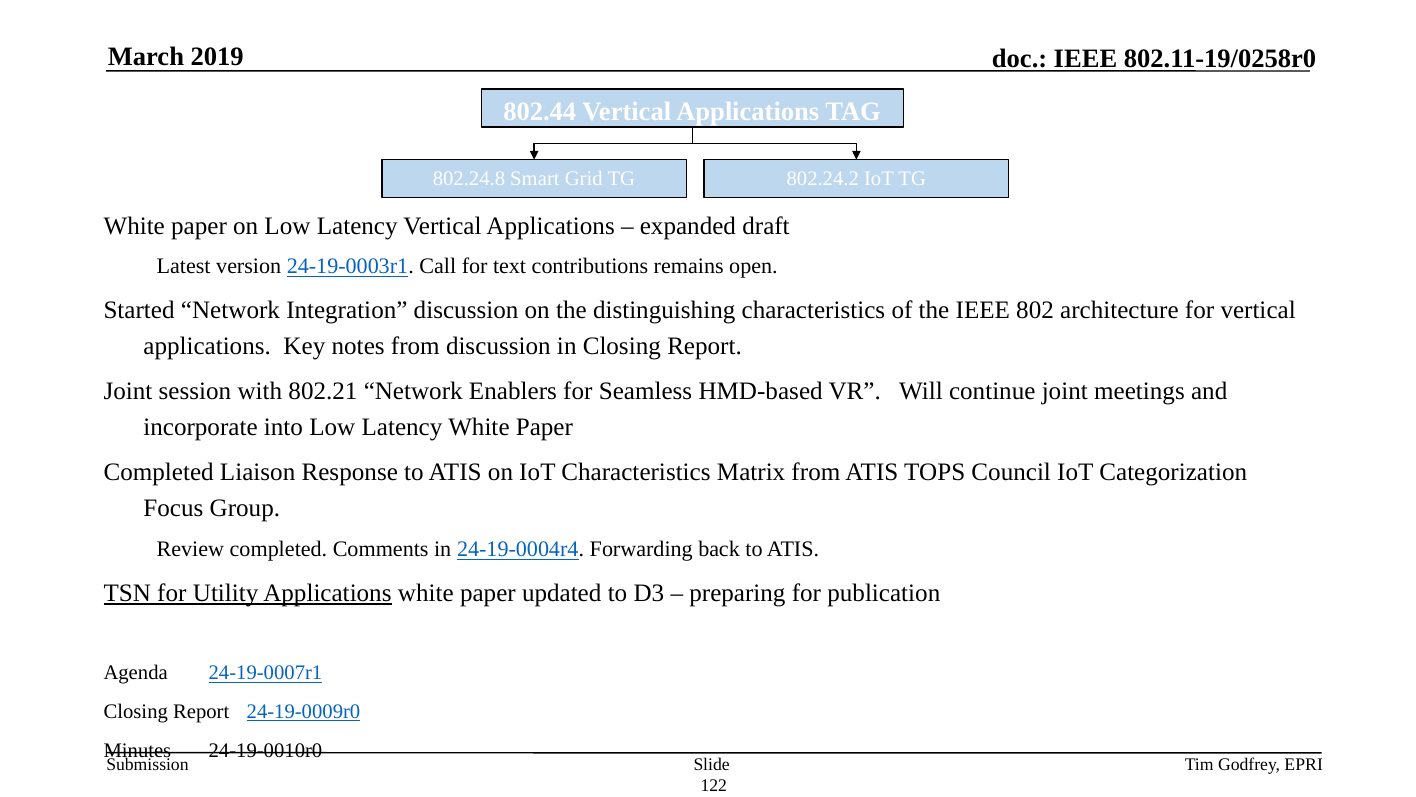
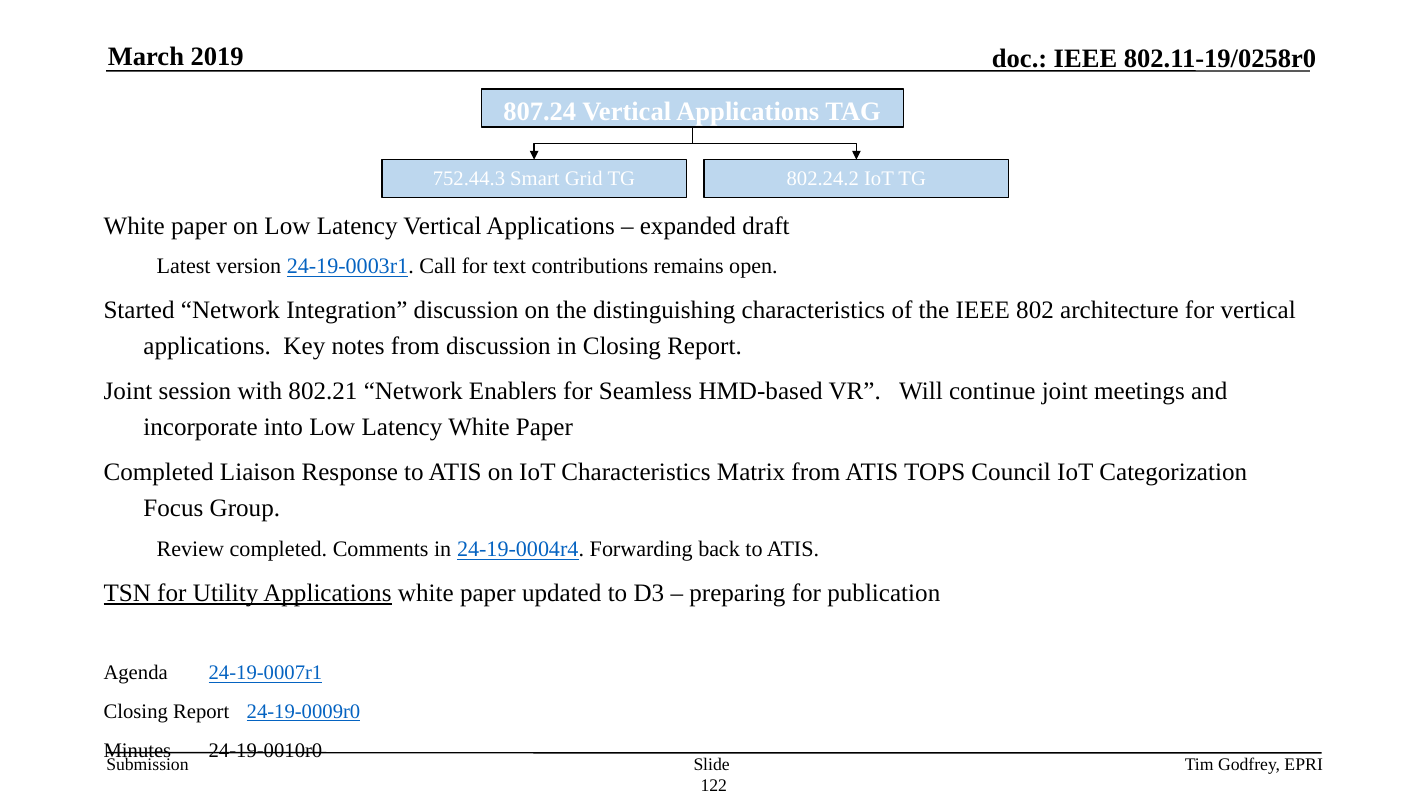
802.44: 802.44 -> 807.24
802.24.8: 802.24.8 -> 752.44.3
